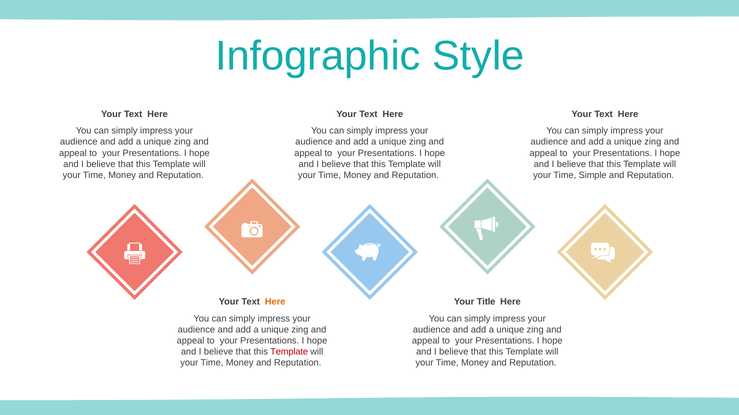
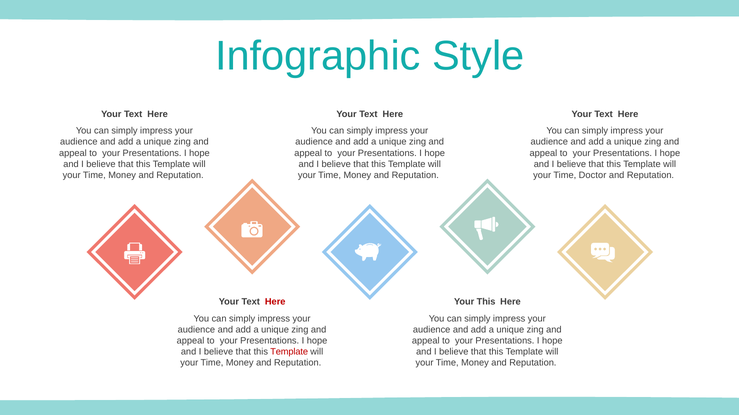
Simple: Simple -> Doctor
Here at (275, 302) colour: orange -> red
Your Title: Title -> This
